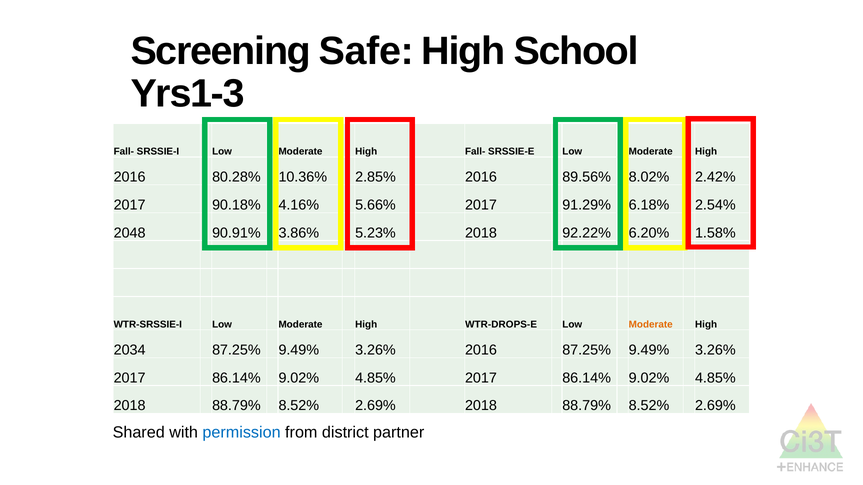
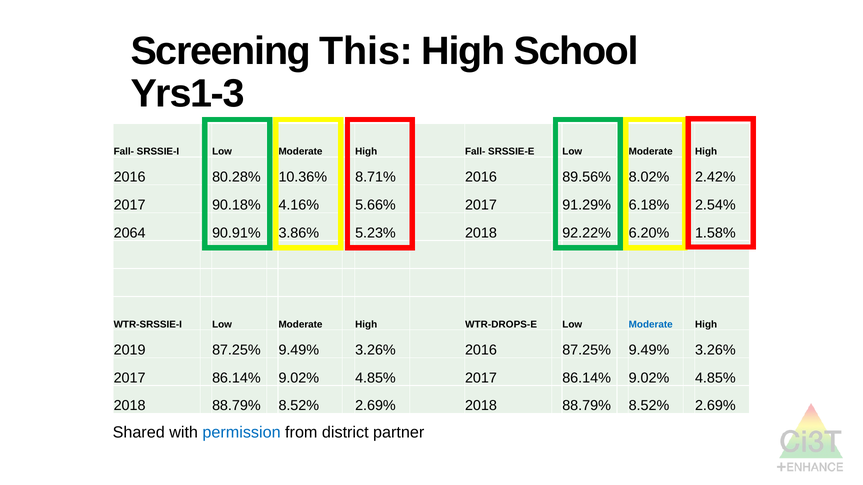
Safe: Safe -> This
2.85%: 2.85% -> 8.71%
2048: 2048 -> 2064
Moderate at (651, 325) colour: orange -> blue
2034: 2034 -> 2019
